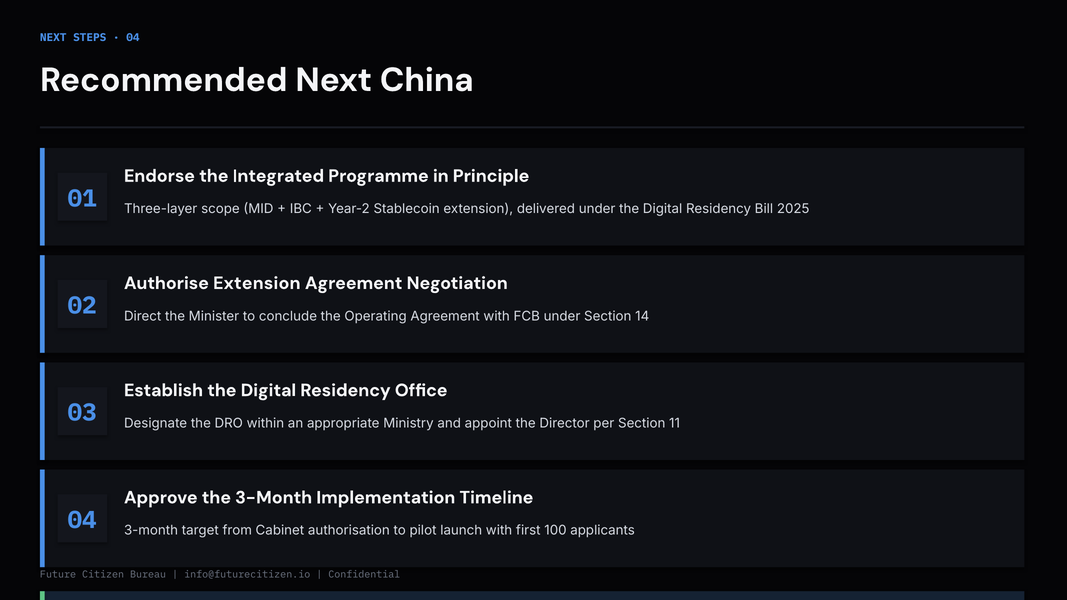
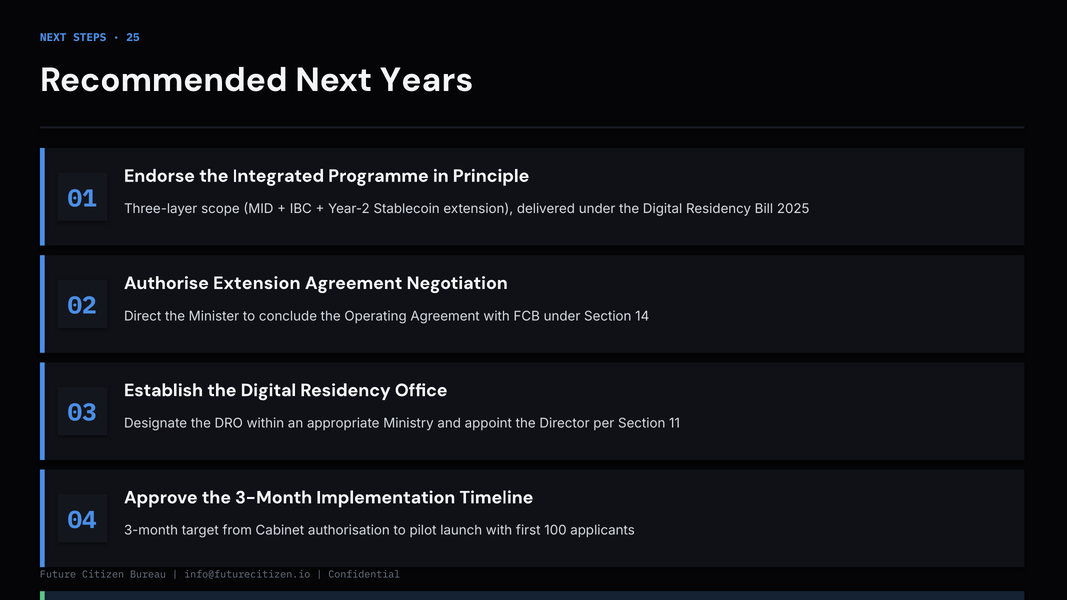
04 at (133, 38): 04 -> 25
China: China -> Years
